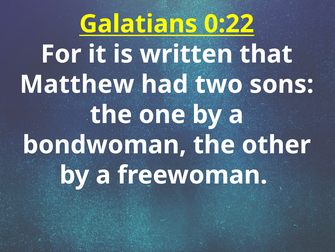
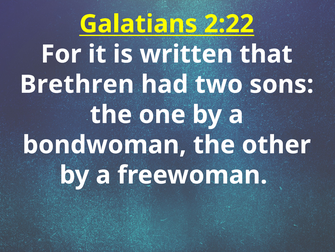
0:22: 0:22 -> 2:22
Matthew: Matthew -> Brethren
